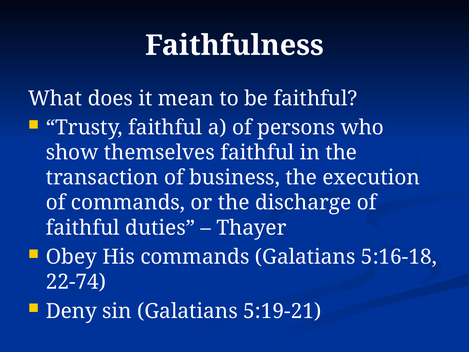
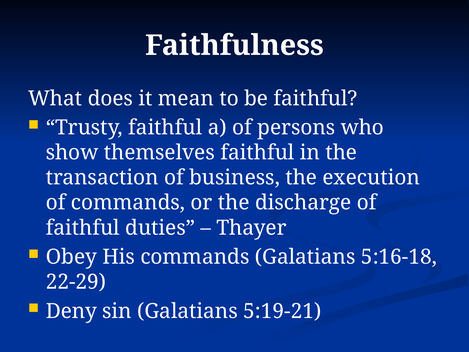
22-74: 22-74 -> 22-29
